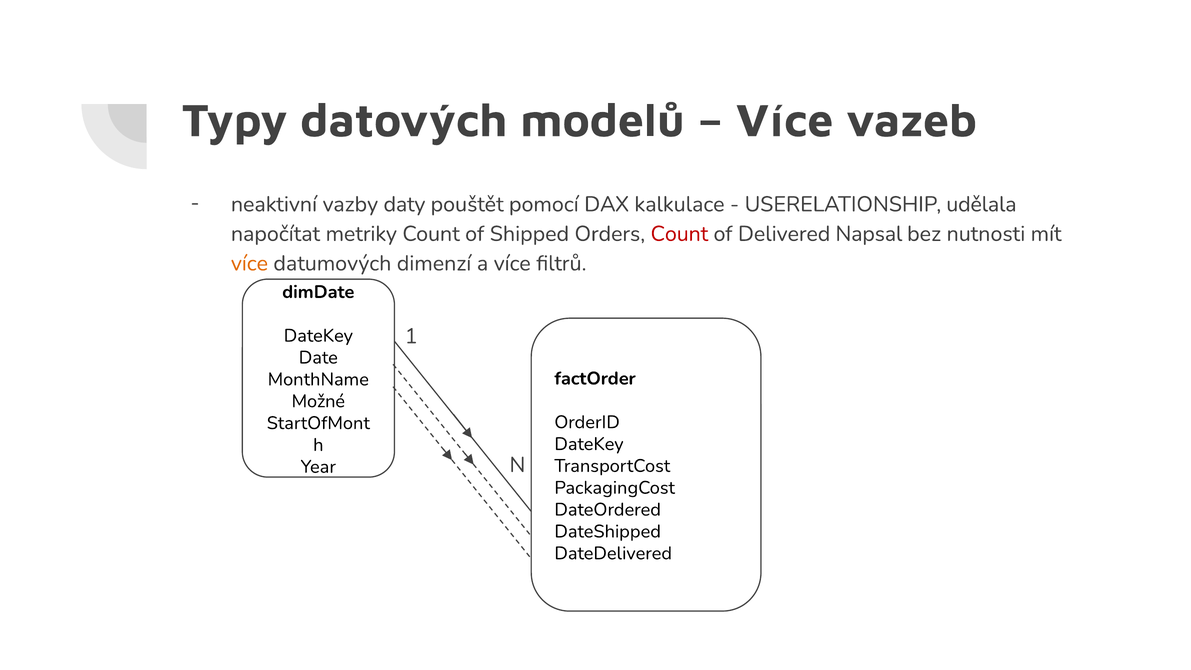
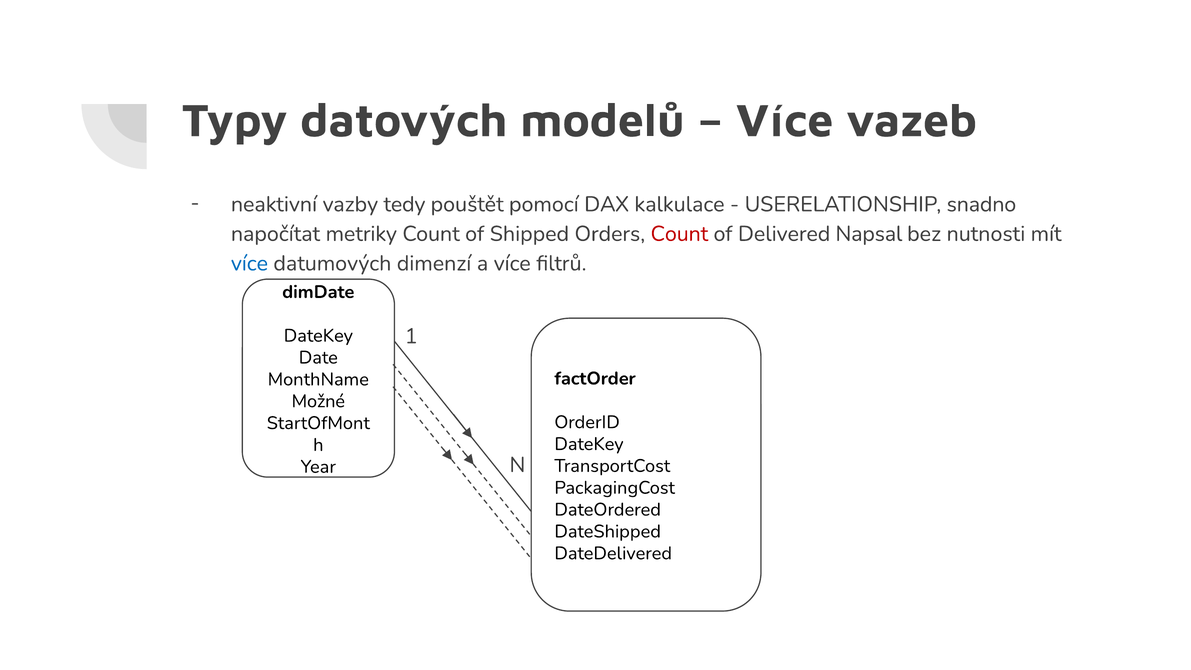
daty: daty -> tedy
udělala: udělala -> snadno
více at (249, 263) colour: orange -> blue
